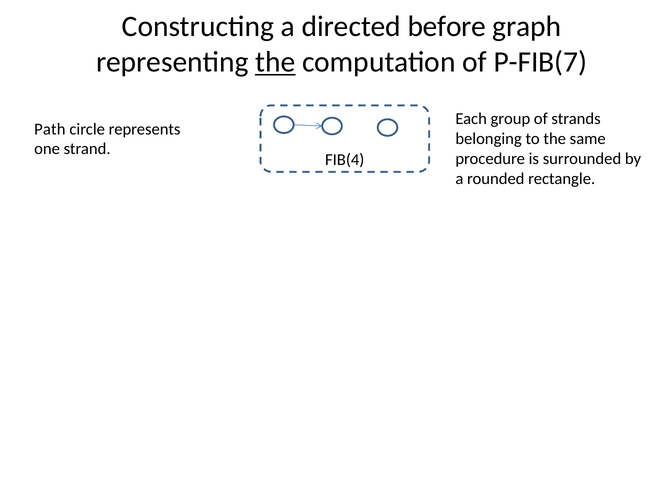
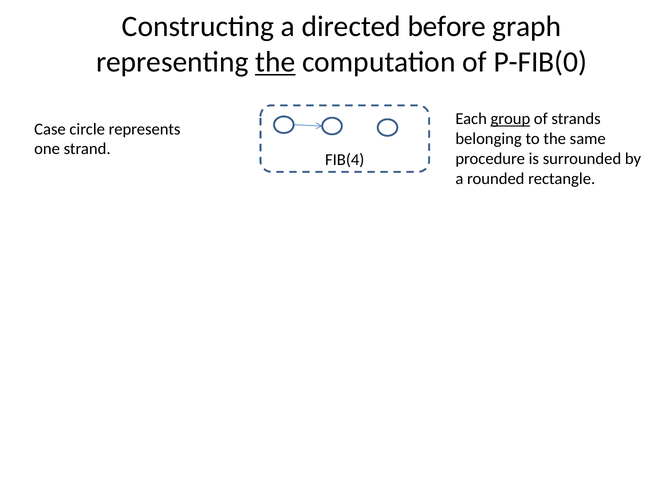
P-FIB(7: P-FIB(7 -> P-FIB(0
group underline: none -> present
Path: Path -> Case
